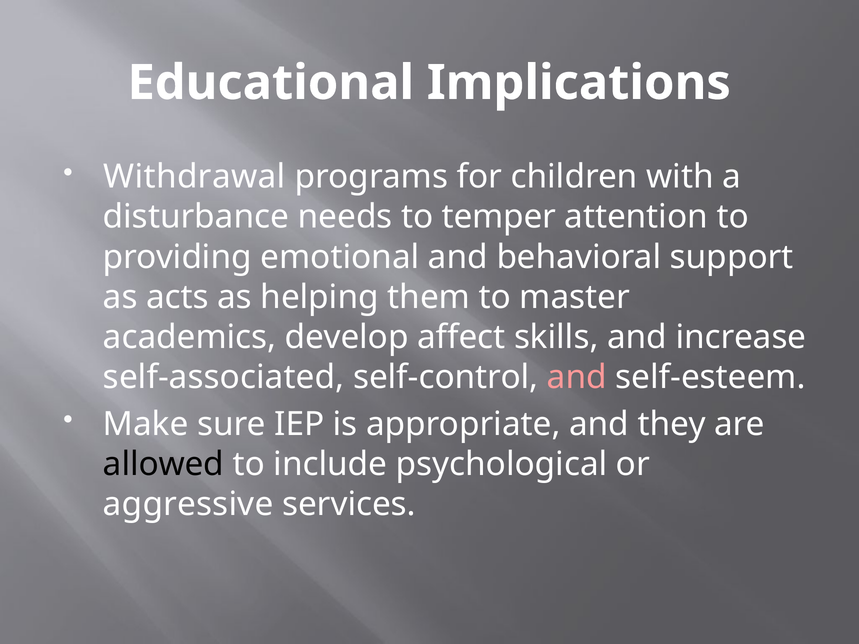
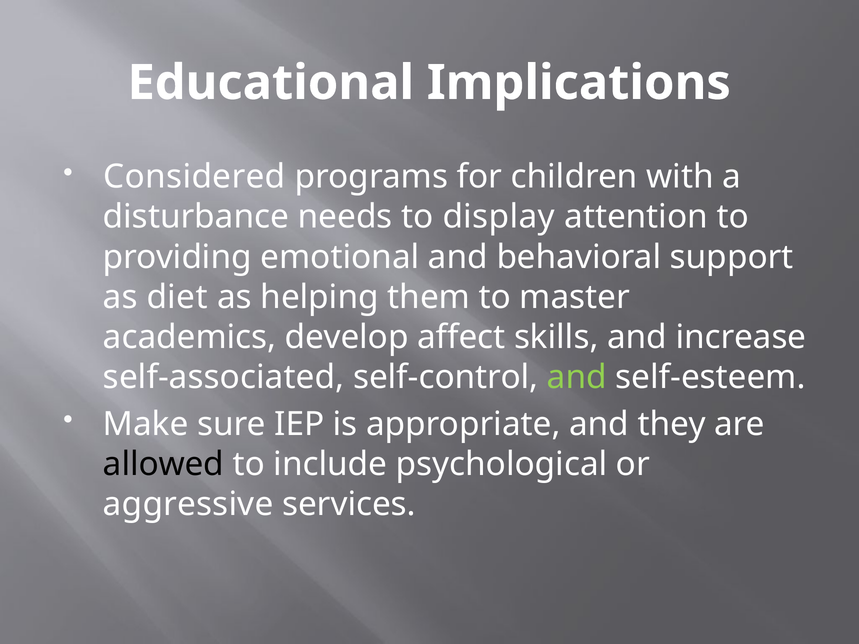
Withdrawal: Withdrawal -> Considered
temper: temper -> display
acts: acts -> diet
and at (577, 377) colour: pink -> light green
